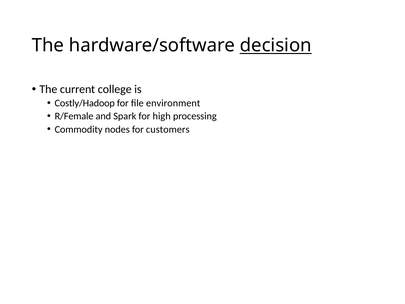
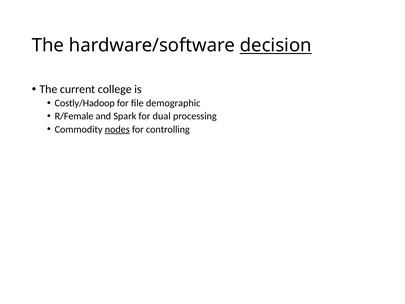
environment: environment -> demographic
high: high -> dual
nodes underline: none -> present
customers: customers -> controlling
